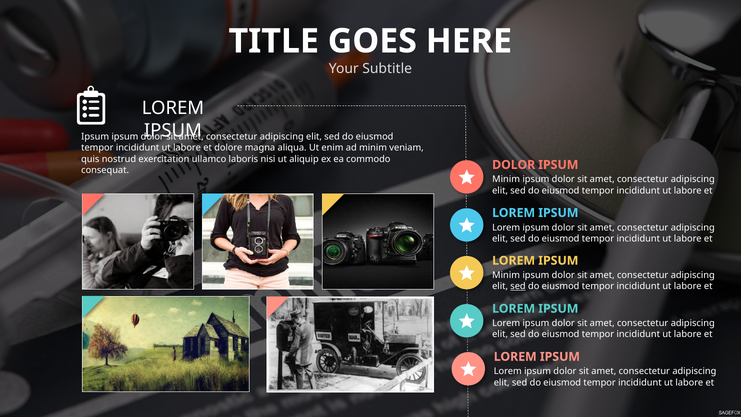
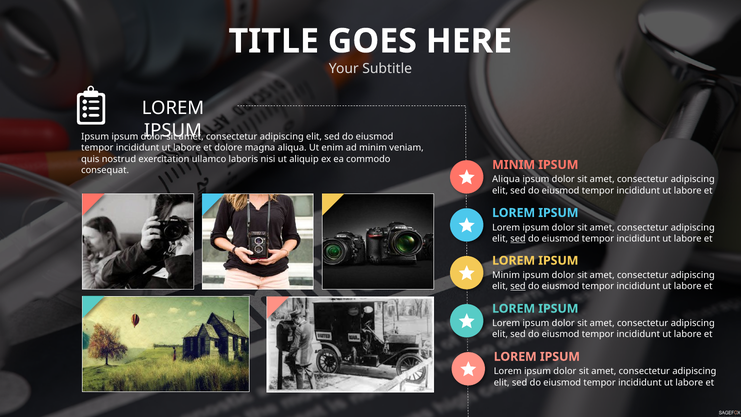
DOLOR at (514, 165): DOLOR -> MINIM
Minim at (506, 179): Minim -> Aliqua
sed at (518, 238) underline: none -> present
